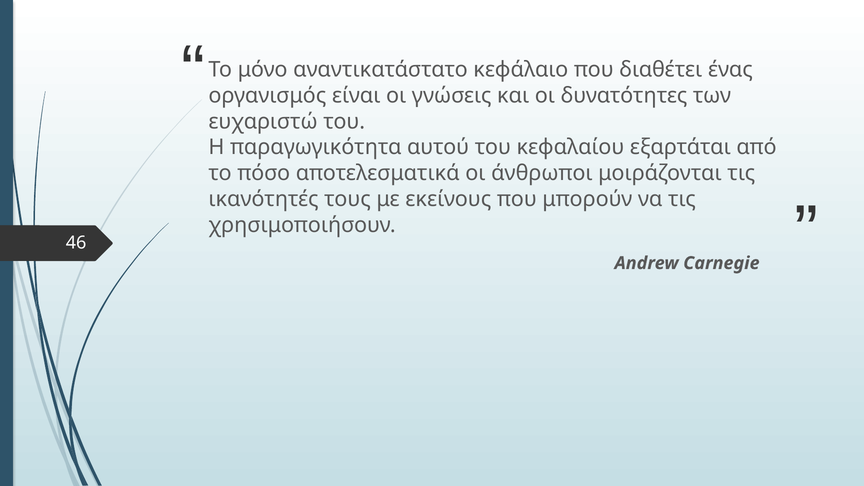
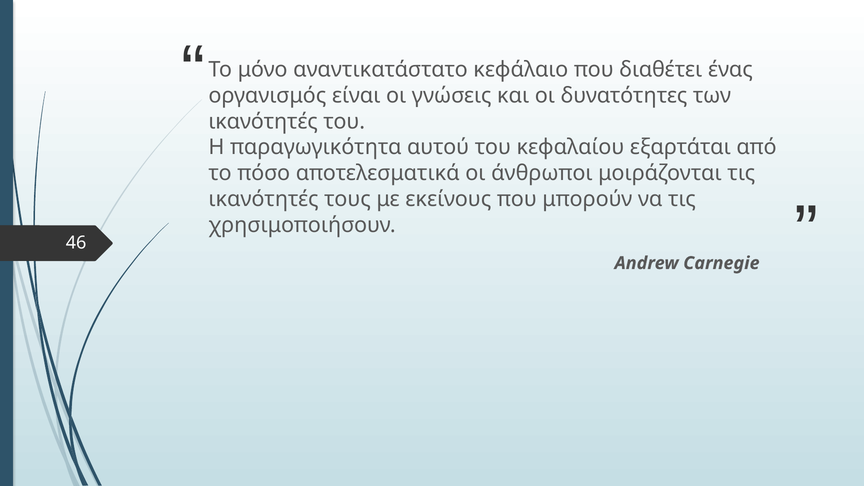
ευχαριστώ at (263, 121): ευχαριστώ -> ικανότητές
